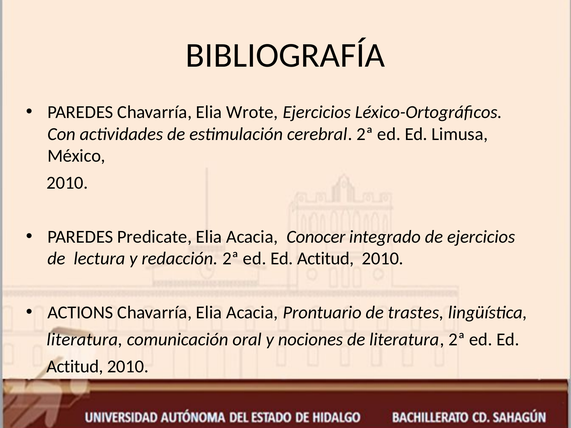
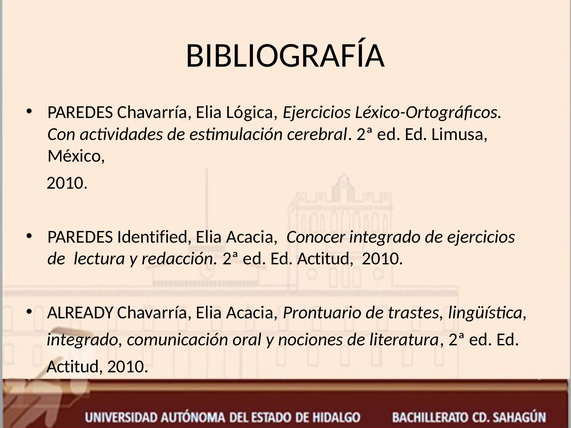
Wrote: Wrote -> Lógica
Predicate: Predicate -> Identified
ACTIONS: ACTIONS -> ALREADY
literatura at (85, 340): literatura -> integrado
